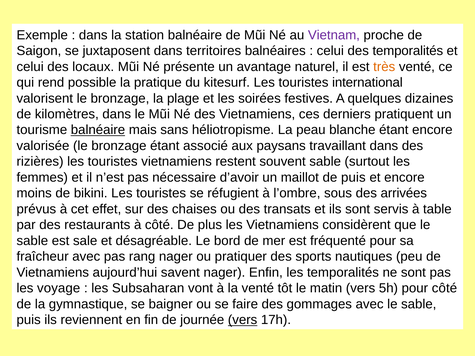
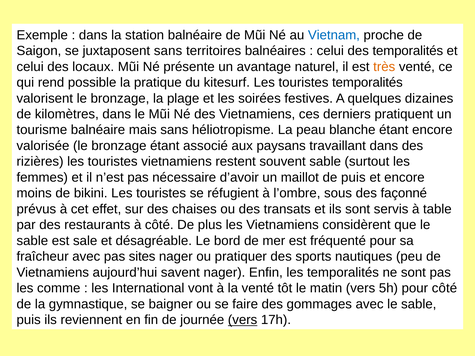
Vietnam colour: purple -> blue
juxtaposent dans: dans -> sans
touristes international: international -> temporalités
balnéaire at (98, 130) underline: present -> none
arrivées: arrivées -> façonné
rang: rang -> sites
voyage: voyage -> comme
Subsaharan: Subsaharan -> International
